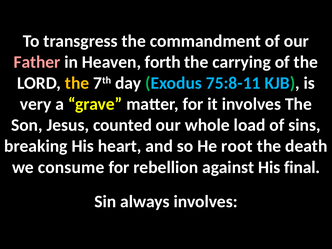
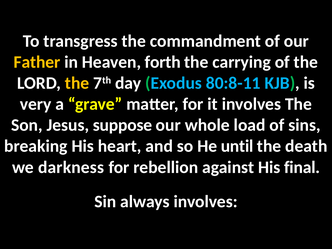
Father colour: pink -> yellow
75:8-11: 75:8-11 -> 80:8-11
counted: counted -> suppose
root: root -> until
consume: consume -> darkness
